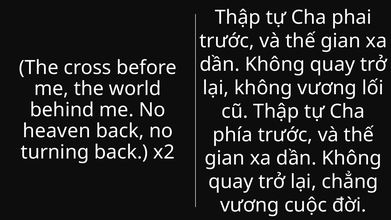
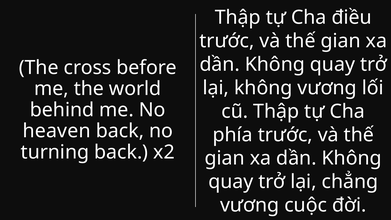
phai: phai -> điều
